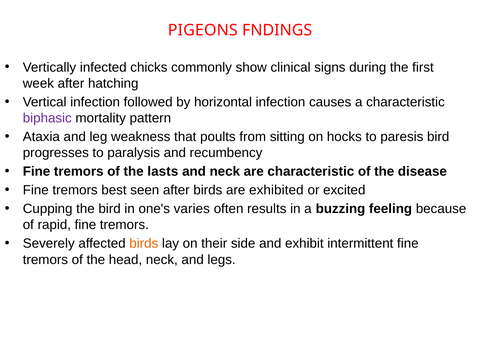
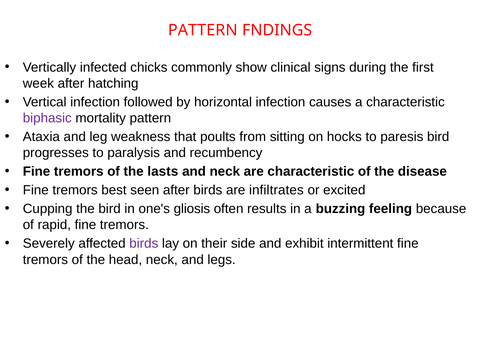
PIGEONS at (203, 30): PIGEONS -> PATTERN
exhibited: exhibited -> infiltrates
varies: varies -> gliosis
birds at (144, 244) colour: orange -> purple
